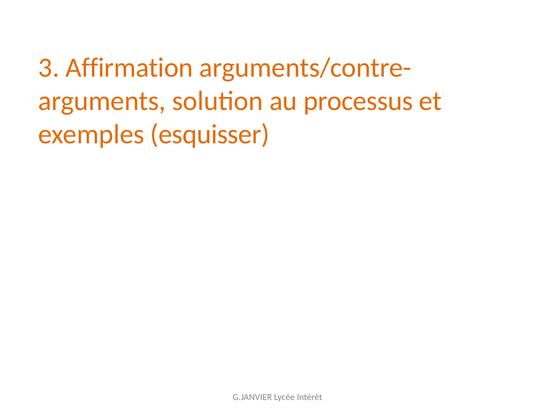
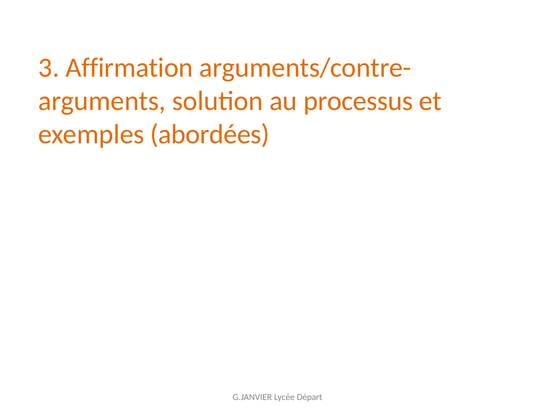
esquisser: esquisser -> abordées
Intérêt: Intérêt -> Départ
